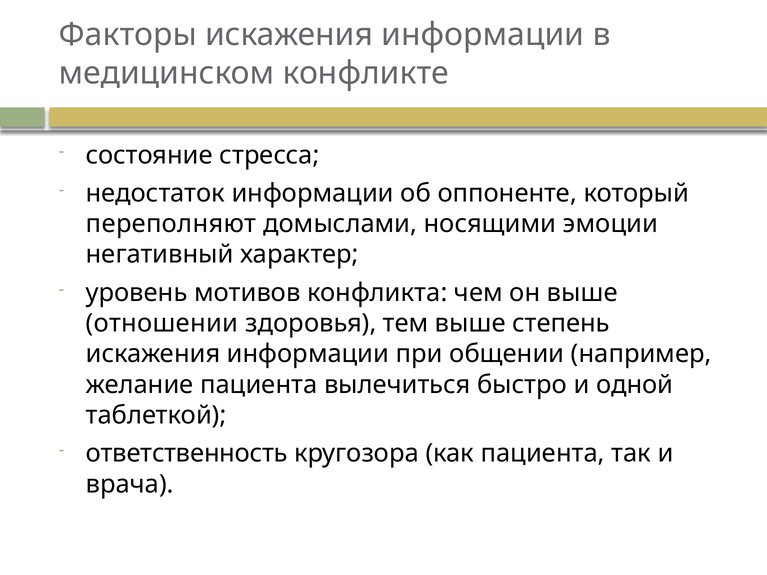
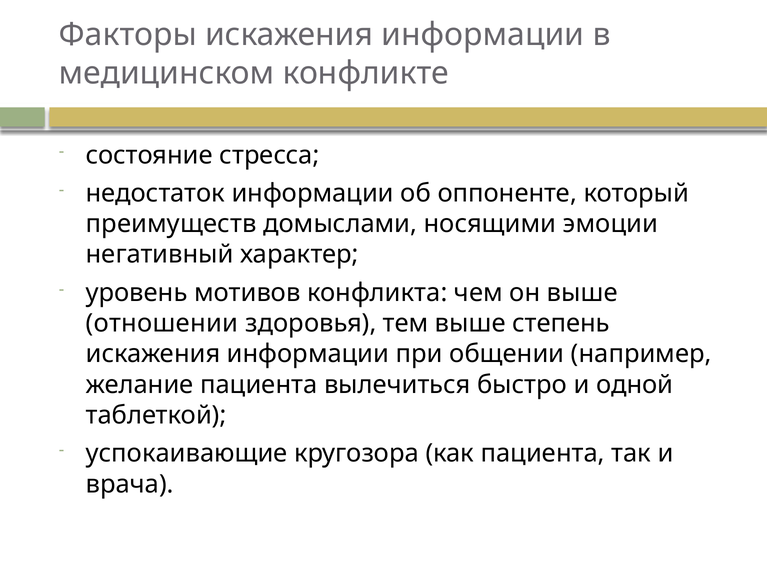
переполняют: переполняют -> преимуществ
ответственность: ответственность -> успокаивающие
